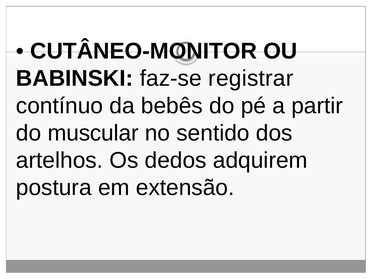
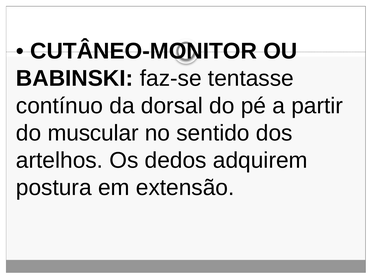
registrar: registrar -> tentasse
bebês: bebês -> dorsal
